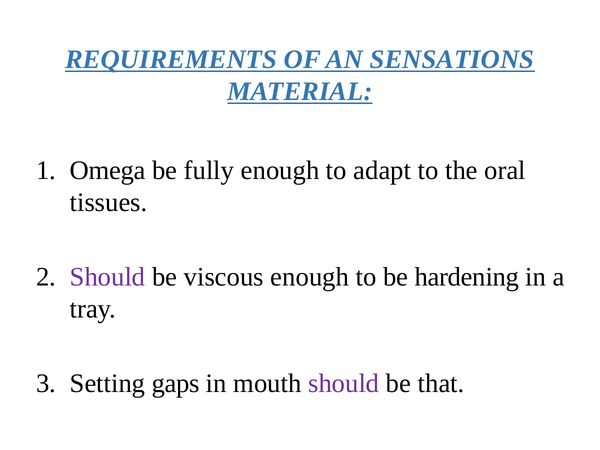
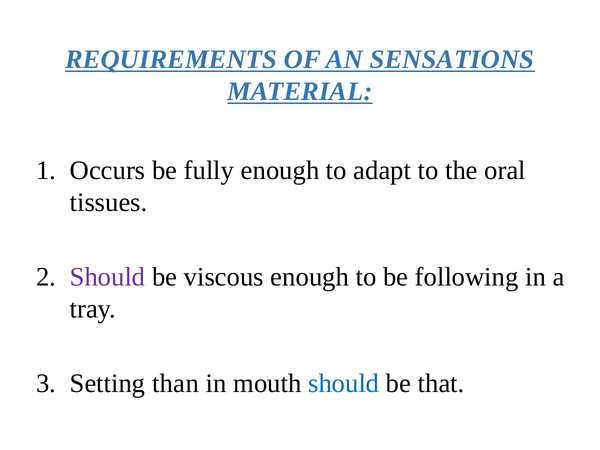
Omega: Omega -> Occurs
hardening: hardening -> following
gaps: gaps -> than
should at (344, 384) colour: purple -> blue
